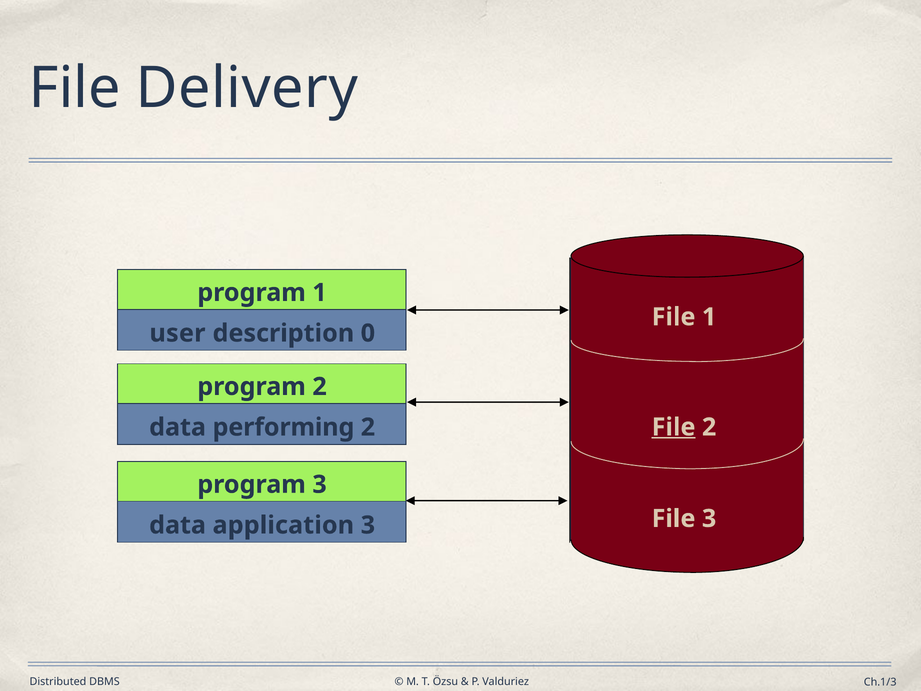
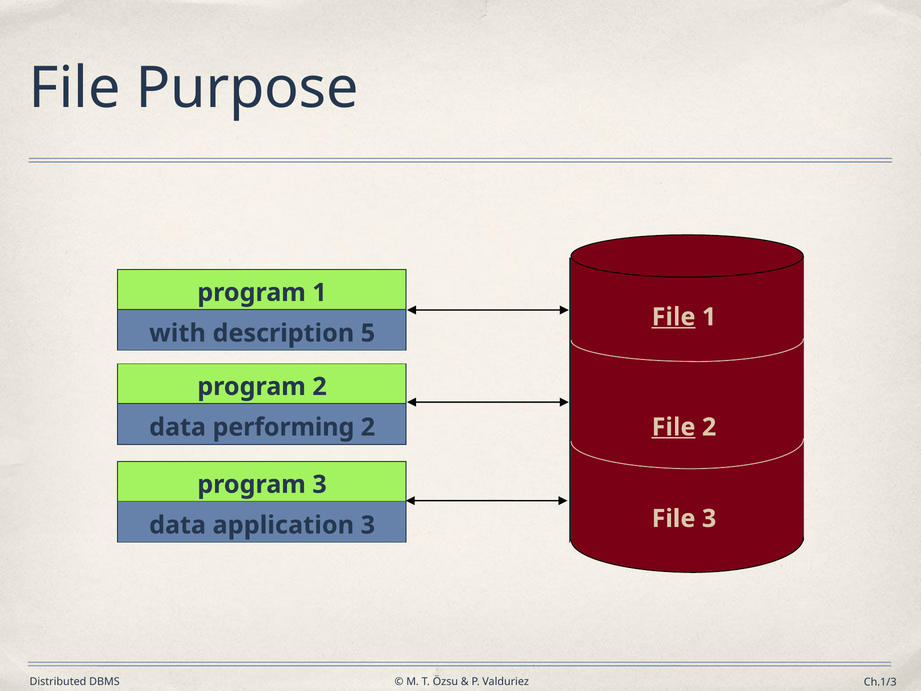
Delivery: Delivery -> Purpose
File at (674, 317) underline: none -> present
user: user -> with
0: 0 -> 5
